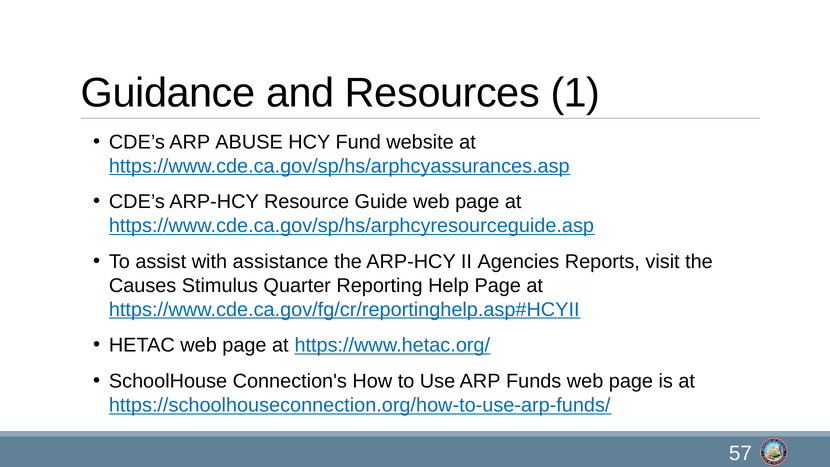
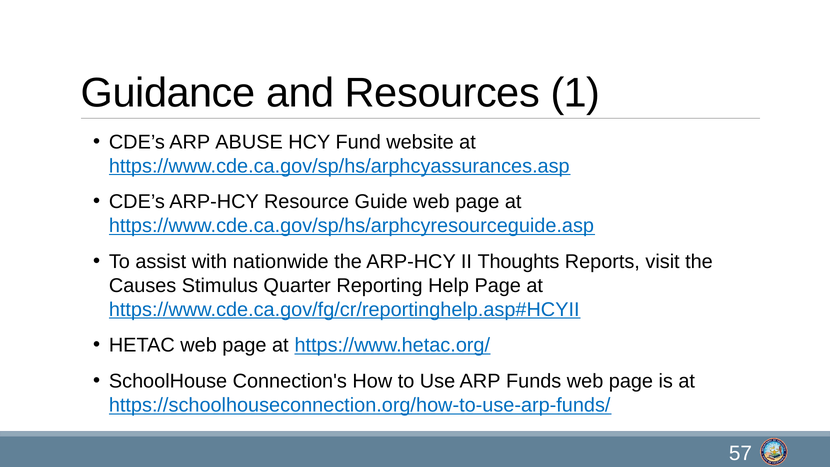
assistance: assistance -> nationwide
Agencies: Agencies -> Thoughts
